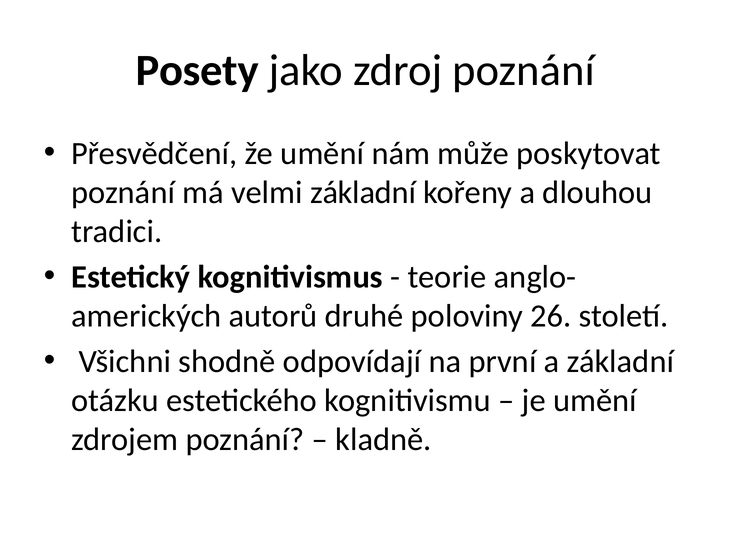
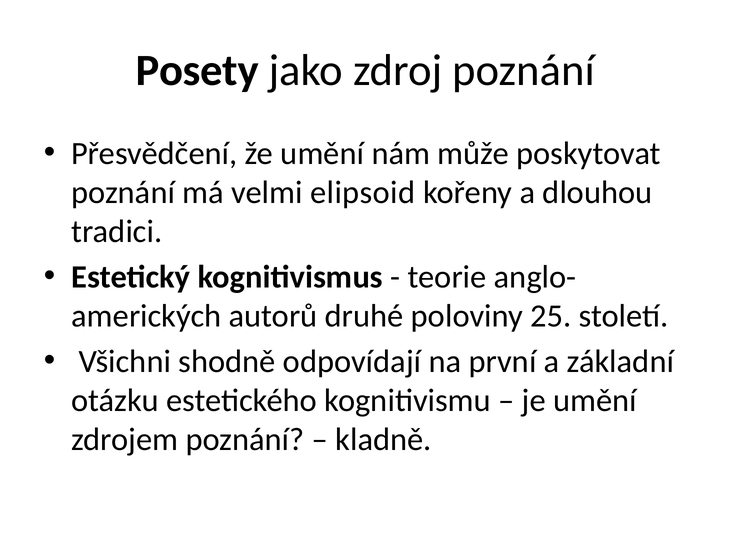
velmi základní: základní -> elipsoid
26: 26 -> 25
